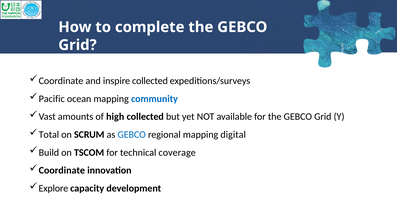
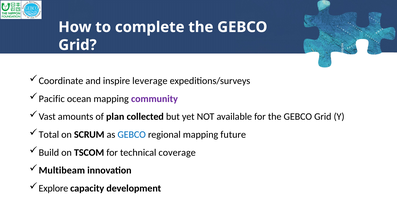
inspire collected: collected -> leverage
community colour: blue -> purple
high: high -> plan
digital: digital -> future
Coordinate at (62, 170): Coordinate -> Multibeam
